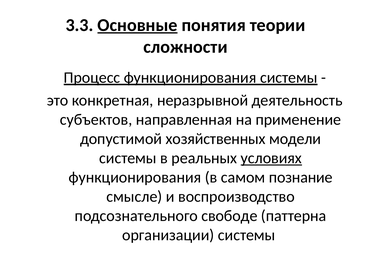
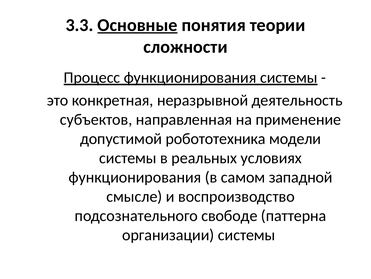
хозяйственных: хозяйственных -> робототехника
условиях underline: present -> none
познание: познание -> западной
